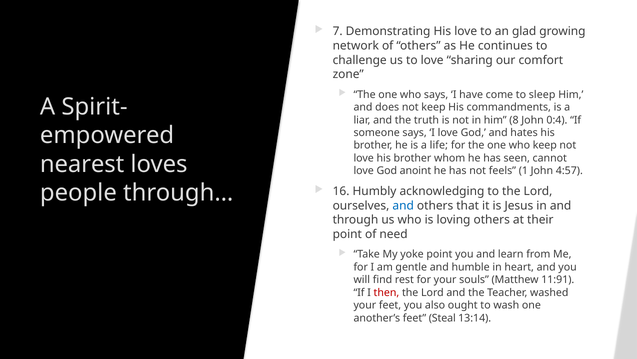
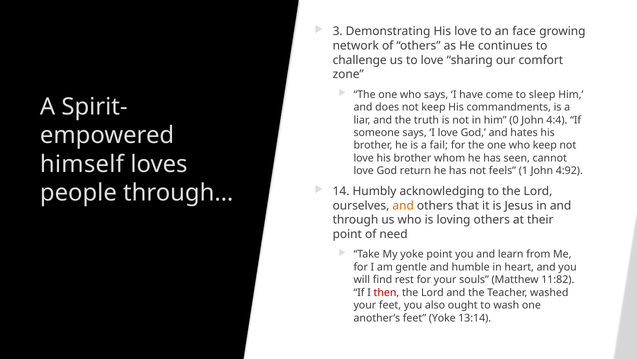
7: 7 -> 3
glad: glad -> face
8: 8 -> 0
0:4: 0:4 -> 4:4
life: life -> fail
nearest: nearest -> himself
anoint: anoint -> return
4:57: 4:57 -> 4:92
16: 16 -> 14
and at (403, 205) colour: blue -> orange
11:91: 11:91 -> 11:82
feet Steal: Steal -> Yoke
